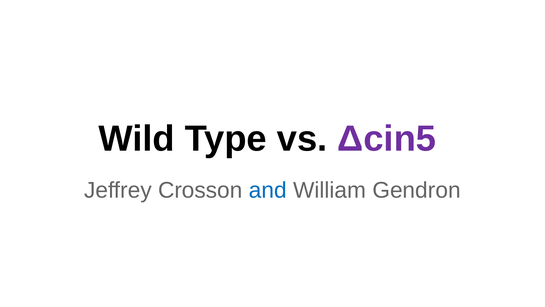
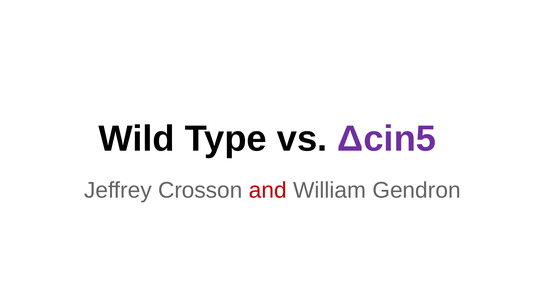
and colour: blue -> red
